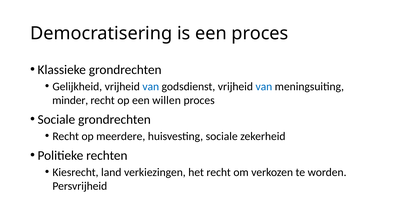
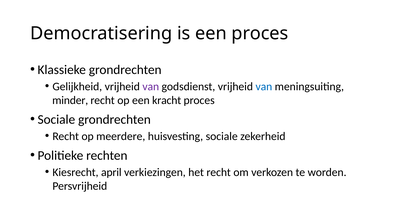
van at (151, 86) colour: blue -> purple
willen: willen -> kracht
land: land -> april
